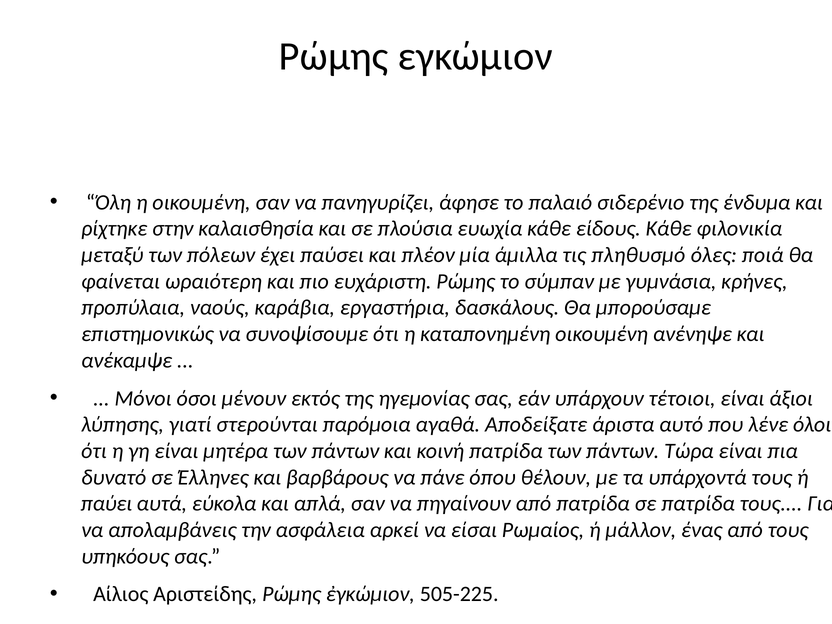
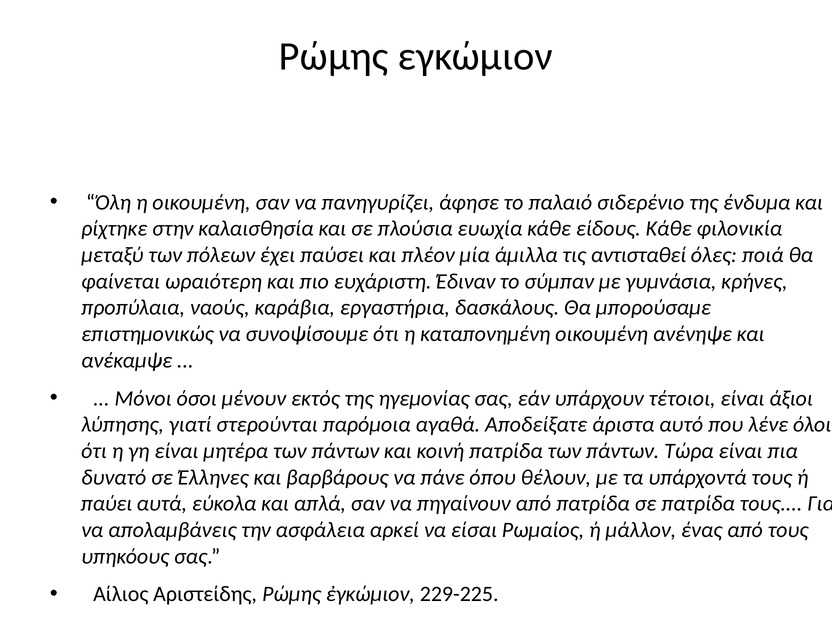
πληθυσμό: πληθυσμό -> αντισταθεί
ευχάριστη Ρώμης: Ρώμης -> Έδιναν
505-225: 505-225 -> 229-225
